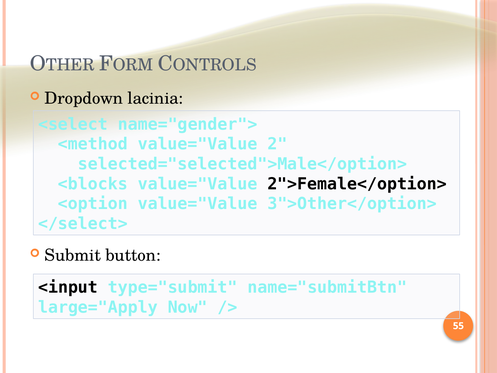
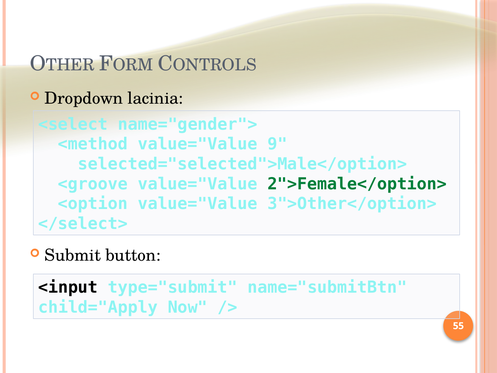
2: 2 -> 9
<blocks: <blocks -> <groove
2">Female</option> colour: black -> green
large="Apply: large="Apply -> child="Apply
